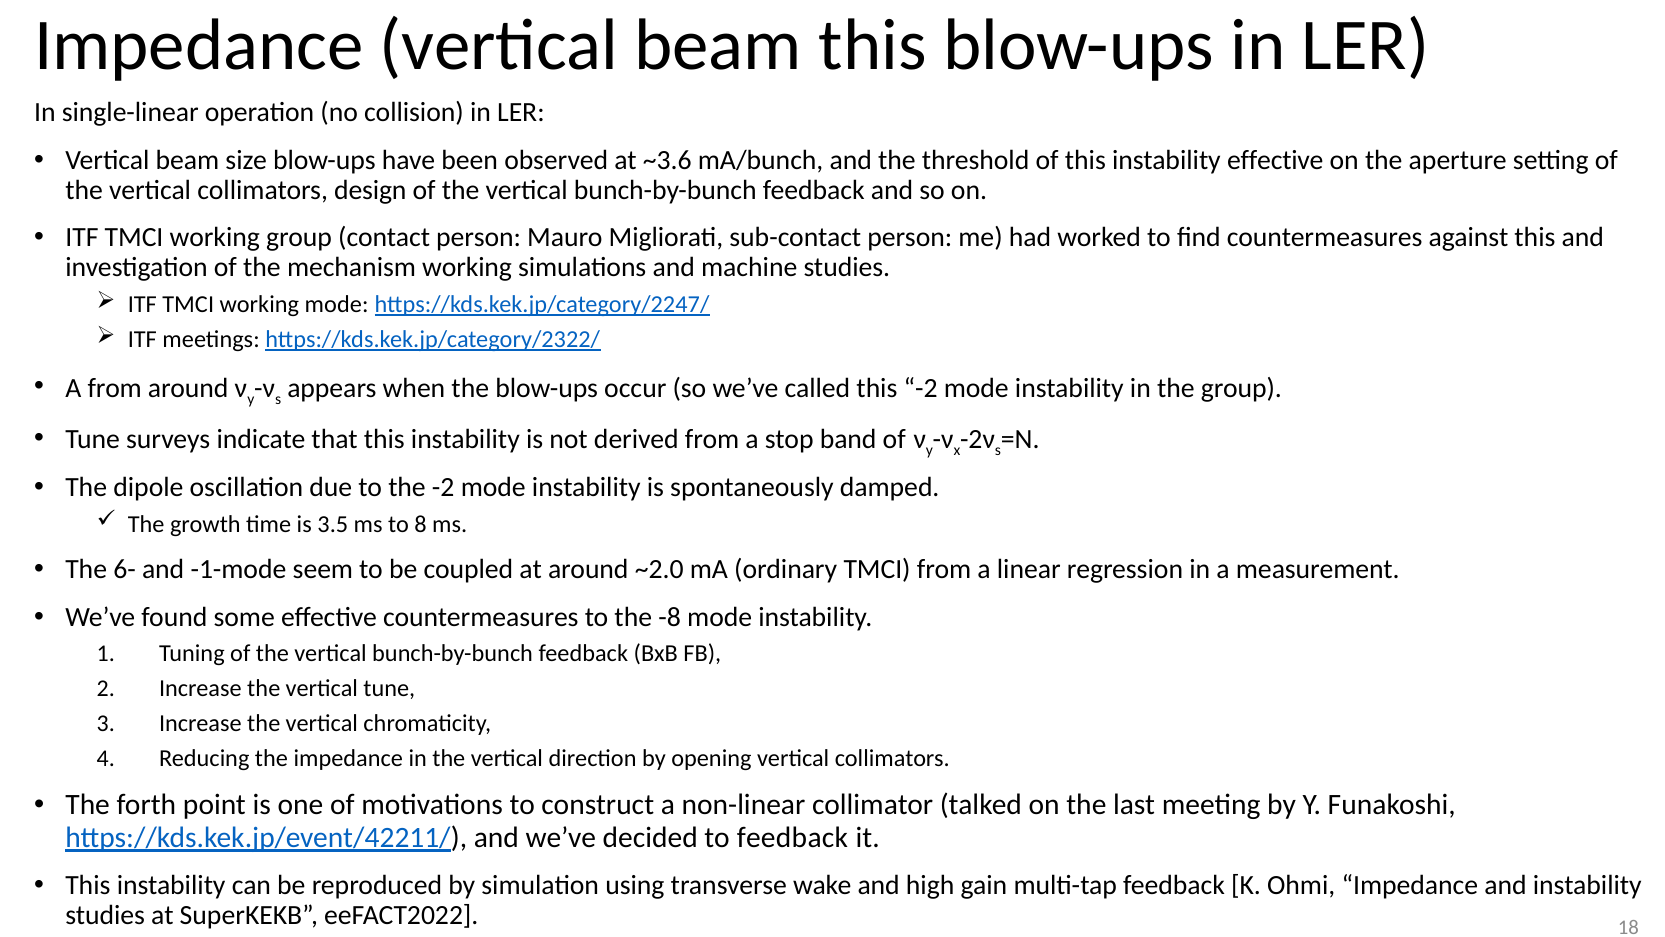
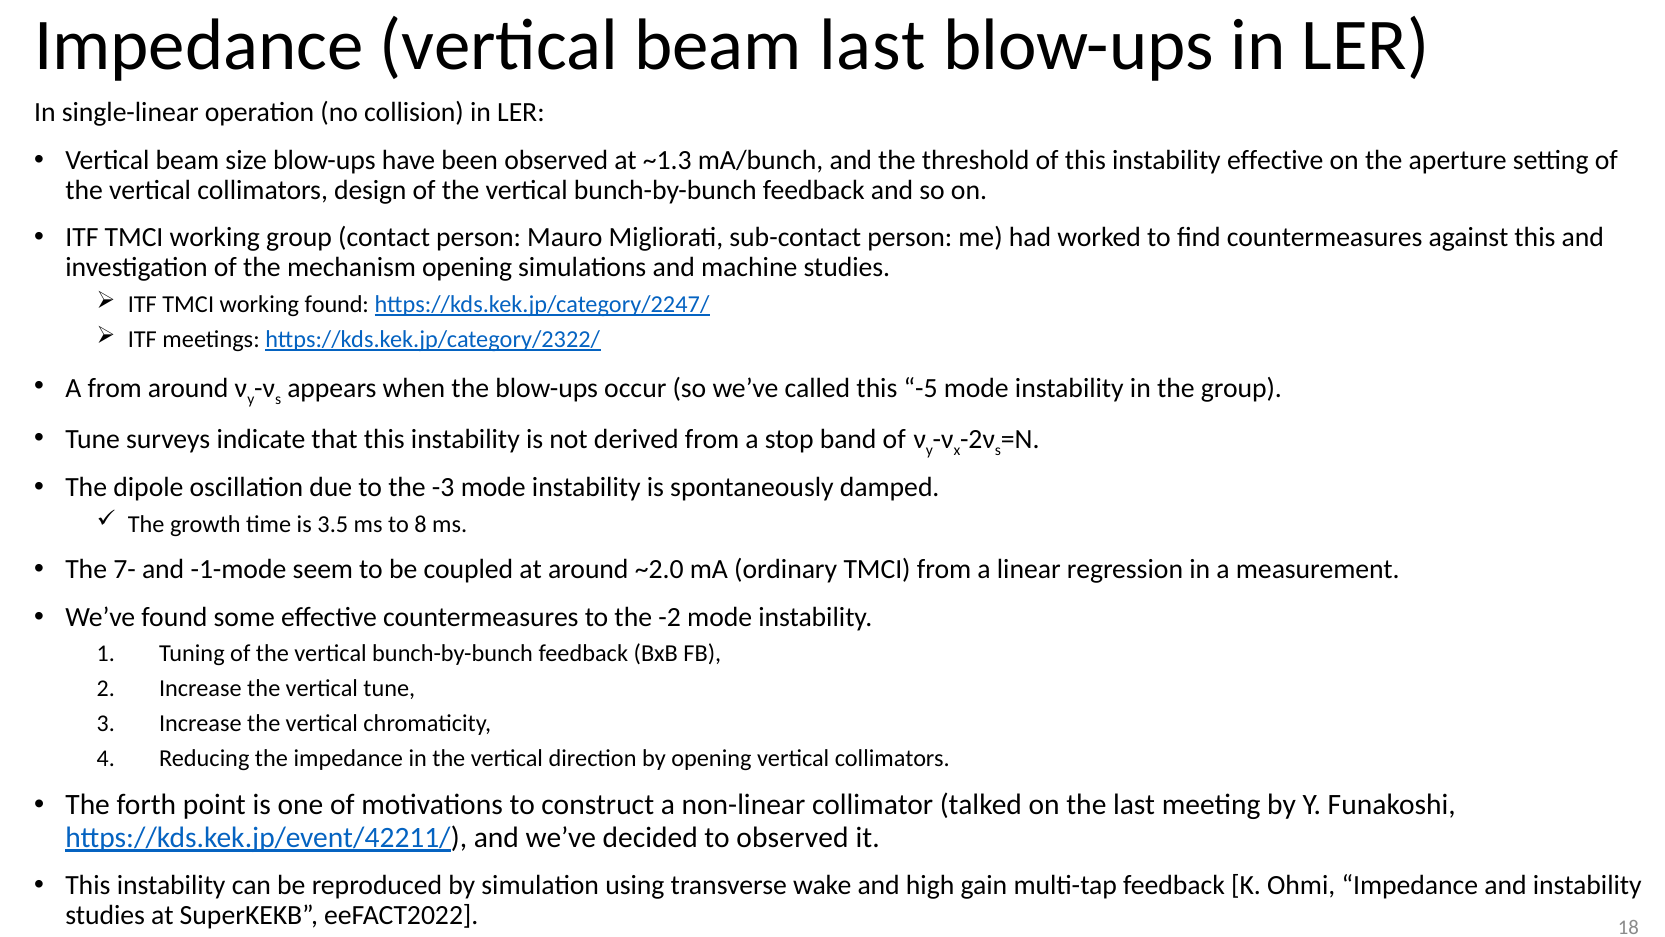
beam this: this -> last
~3.6: ~3.6 -> ~1.3
mechanism working: working -> opening
working mode: mode -> found
this -2: -2 -> -5
the -2: -2 -> -3
6-: 6- -> 7-
-8: -8 -> -2
to feedback: feedback -> observed
